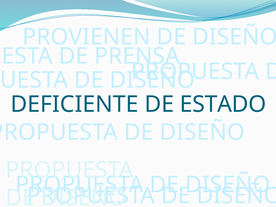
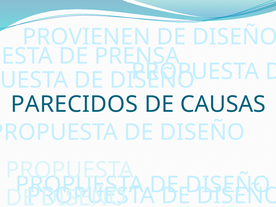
DEFICIENTE: DEFICIENTE -> PARECIDOS
ESTADO: ESTADO -> CAUSAS
